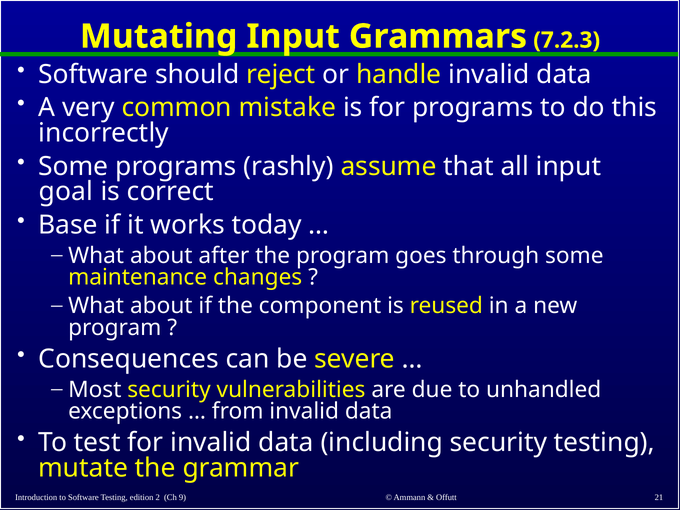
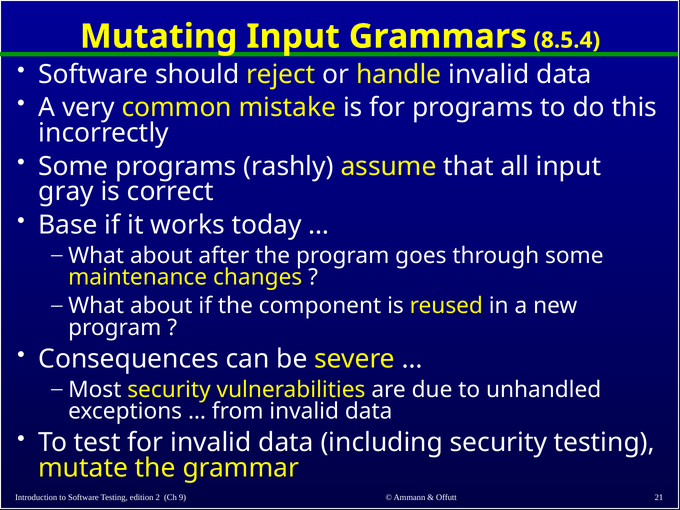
7.2.3: 7.2.3 -> 8.5.4
goal: goal -> gray
